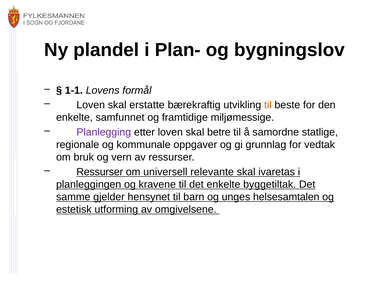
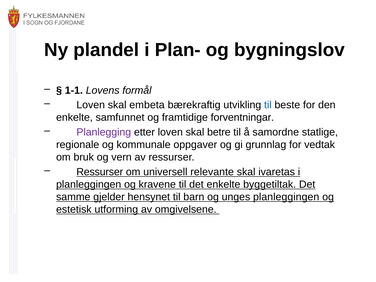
erstatte: erstatte -> embeta
til at (268, 105) colour: orange -> blue
miljømessige: miljømessige -> forventningar
unges helsesamtalen: helsesamtalen -> planleggingen
